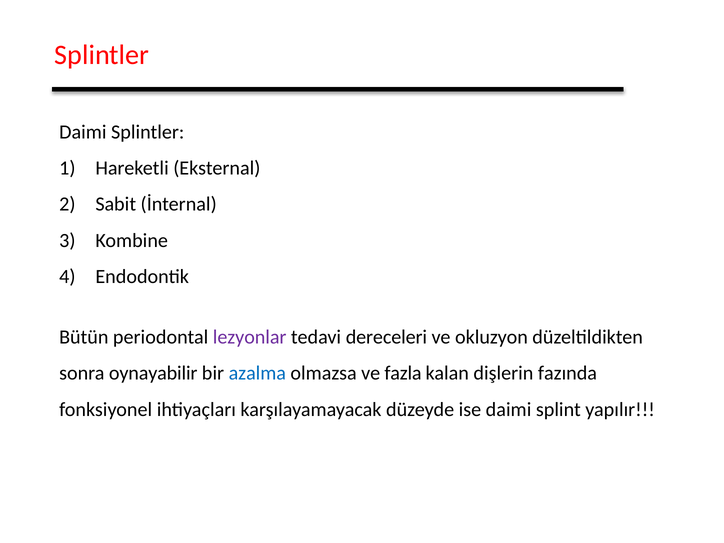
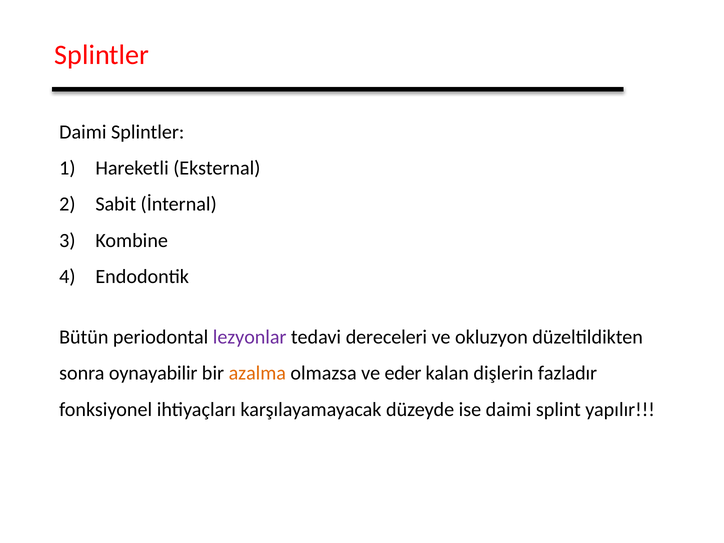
azalma colour: blue -> orange
fazla: fazla -> eder
fazında: fazında -> fazladır
